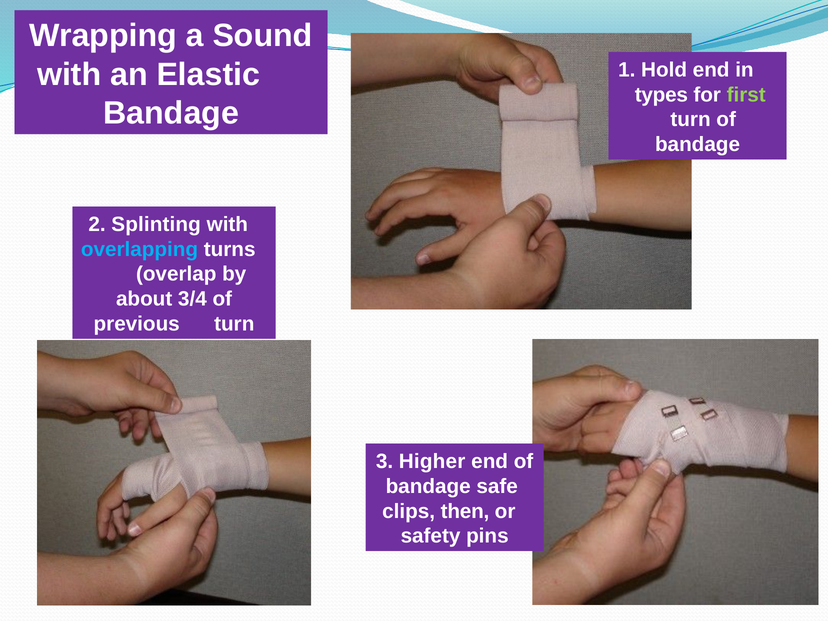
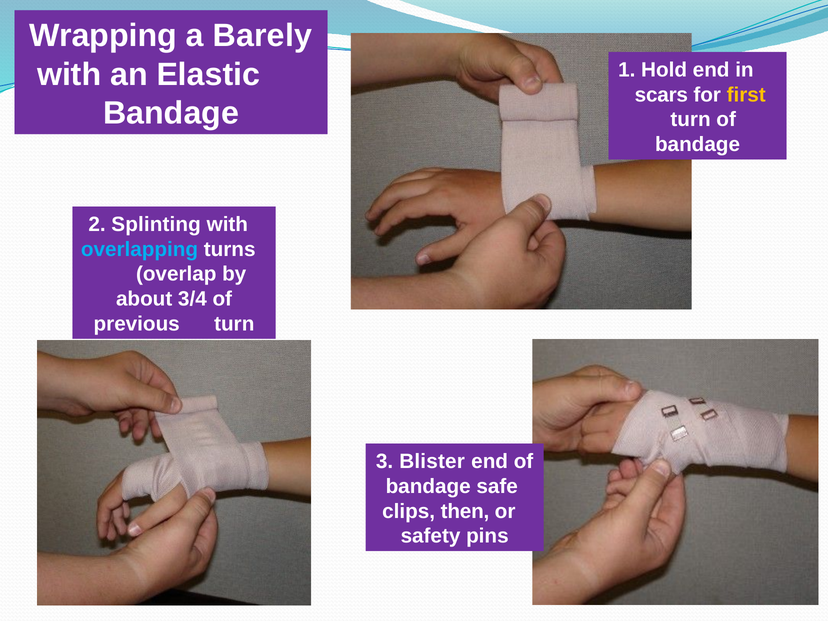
Sound: Sound -> Barely
types: types -> scars
first colour: light green -> yellow
Higher: Higher -> Blister
